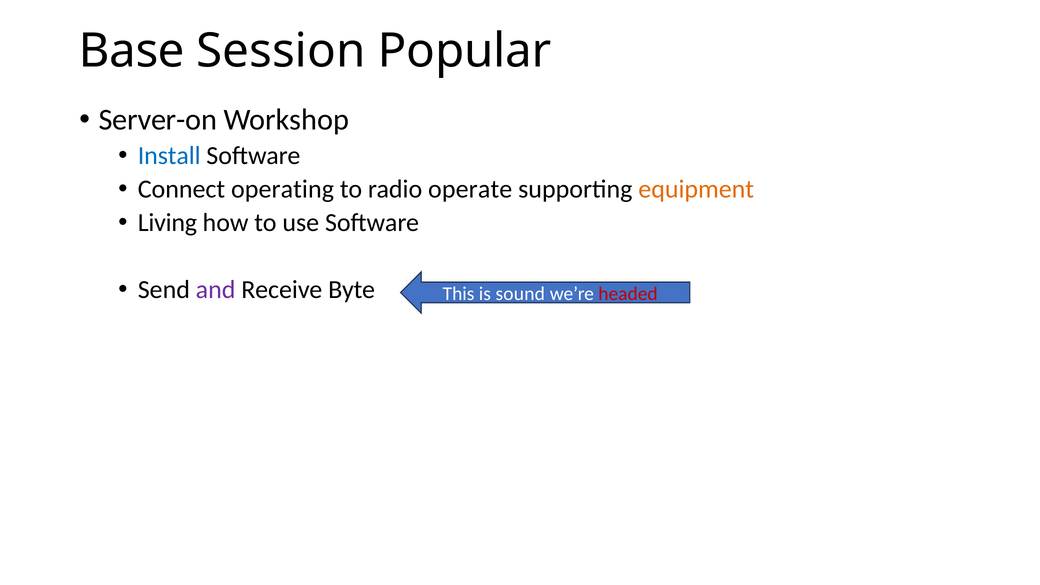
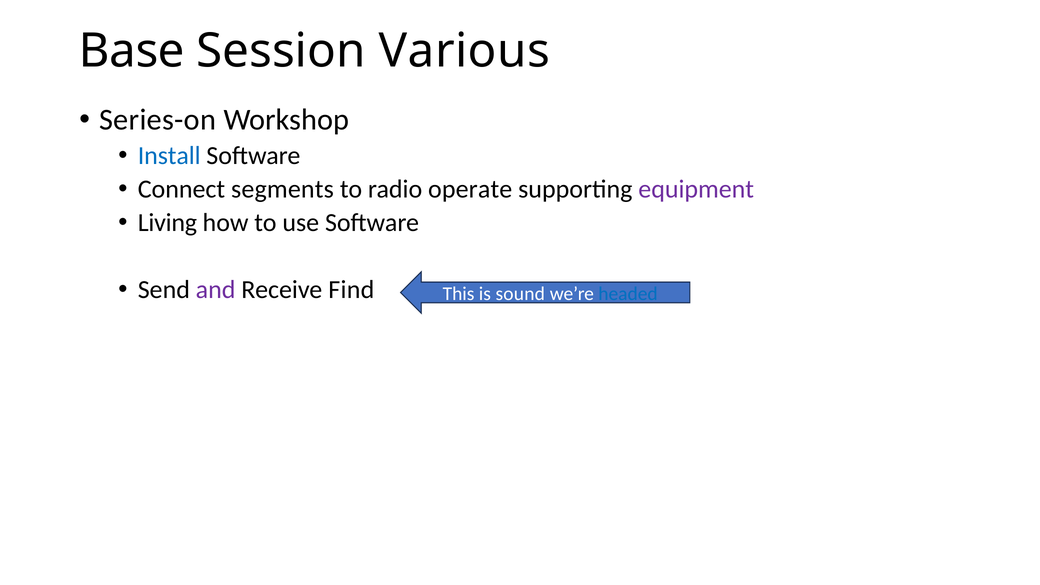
Popular: Popular -> Various
Server-on: Server-on -> Series-on
operating: operating -> segments
equipment colour: orange -> purple
Byte: Byte -> Find
headed colour: red -> blue
